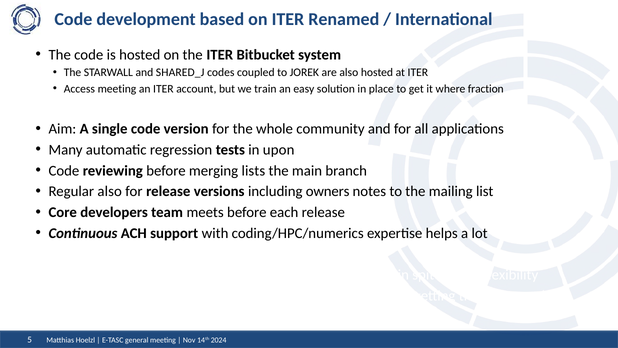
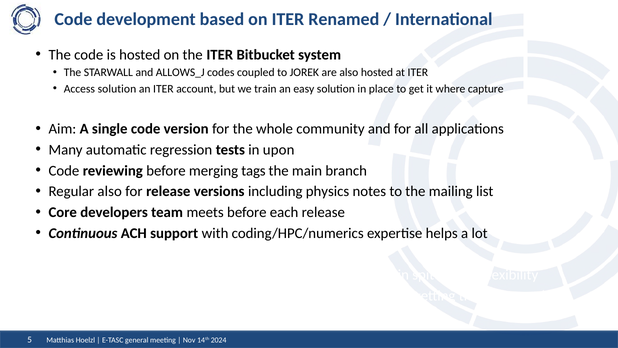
SHARED_J: SHARED_J -> ALLOWS_J
Access meeting: meeting -> solution
fraction: fraction -> capture
lists: lists -> tags
owners: owners -> physics
